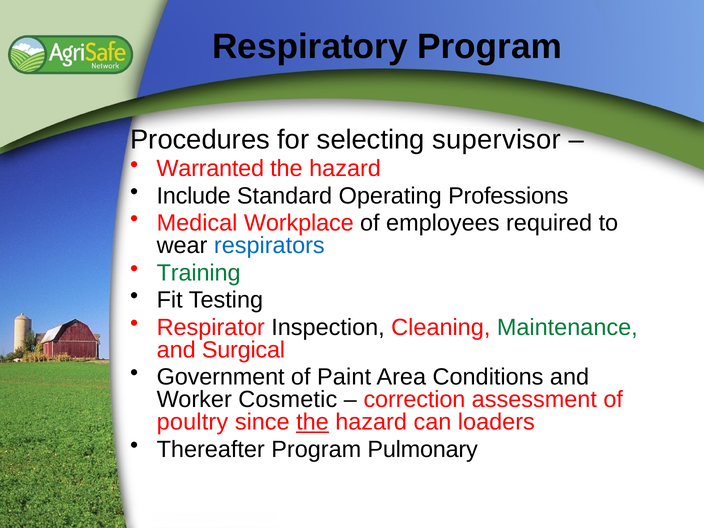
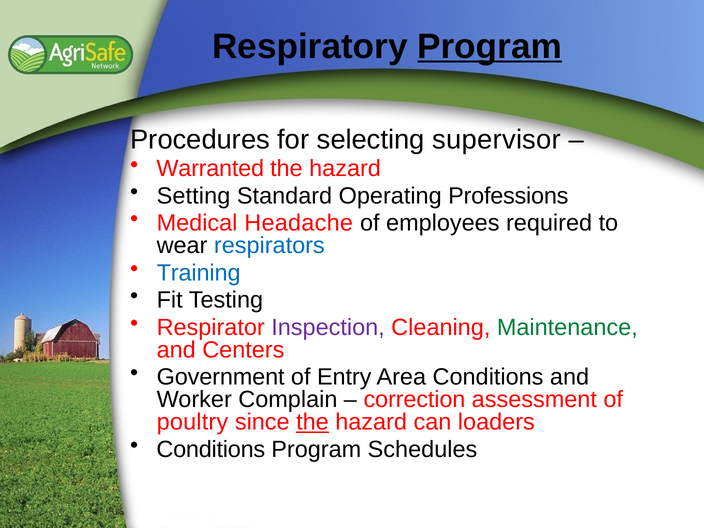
Program at (490, 46) underline: none -> present
Include: Include -> Setting
Workplace: Workplace -> Headache
Training colour: green -> blue
Inspection colour: black -> purple
Surgical: Surgical -> Centers
Paint: Paint -> Entry
Cosmetic: Cosmetic -> Complain
Thereafter at (211, 449): Thereafter -> Conditions
Pulmonary: Pulmonary -> Schedules
